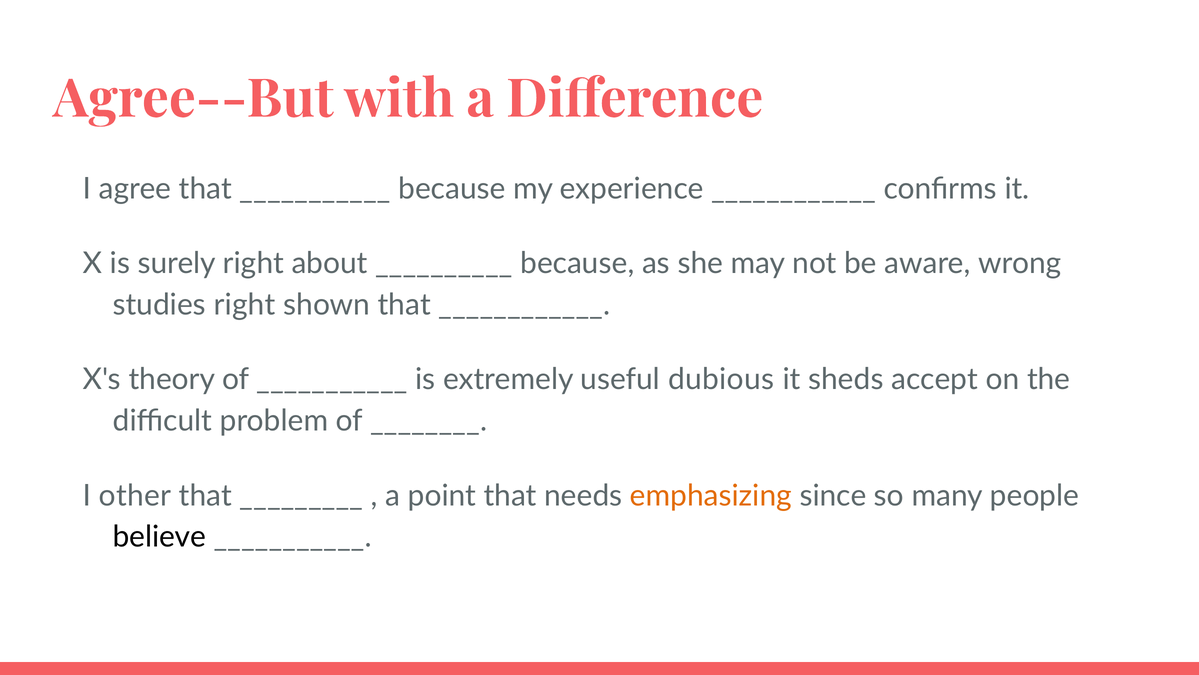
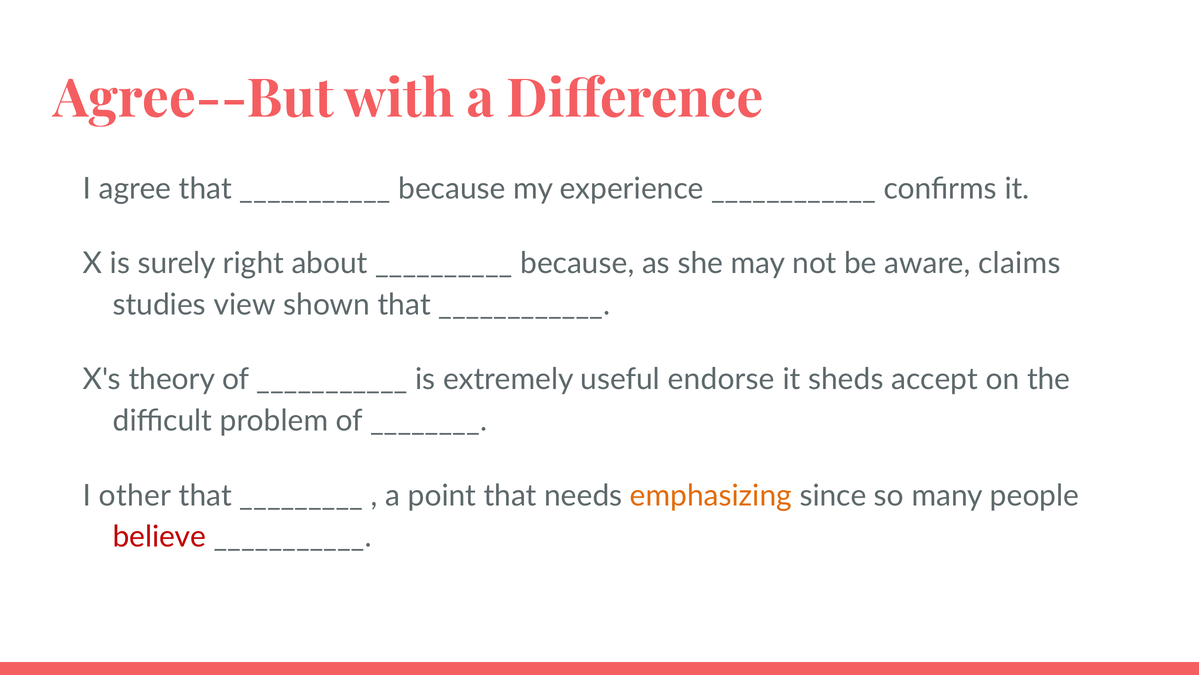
wrong: wrong -> claims
studies right: right -> view
dubious: dubious -> endorse
believe colour: black -> red
